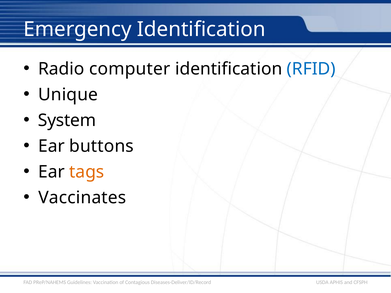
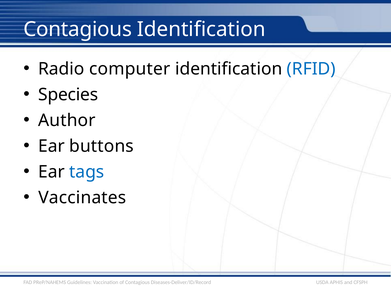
Emergency at (78, 29): Emergency -> Contagious
Unique: Unique -> Species
System: System -> Author
tags colour: orange -> blue
